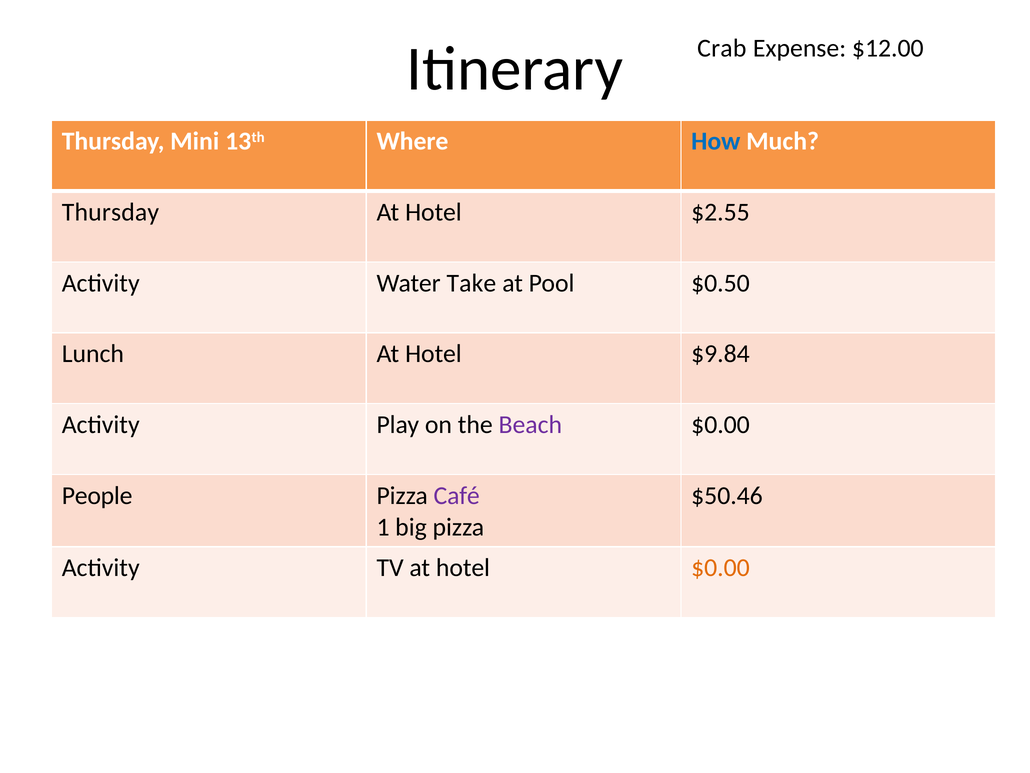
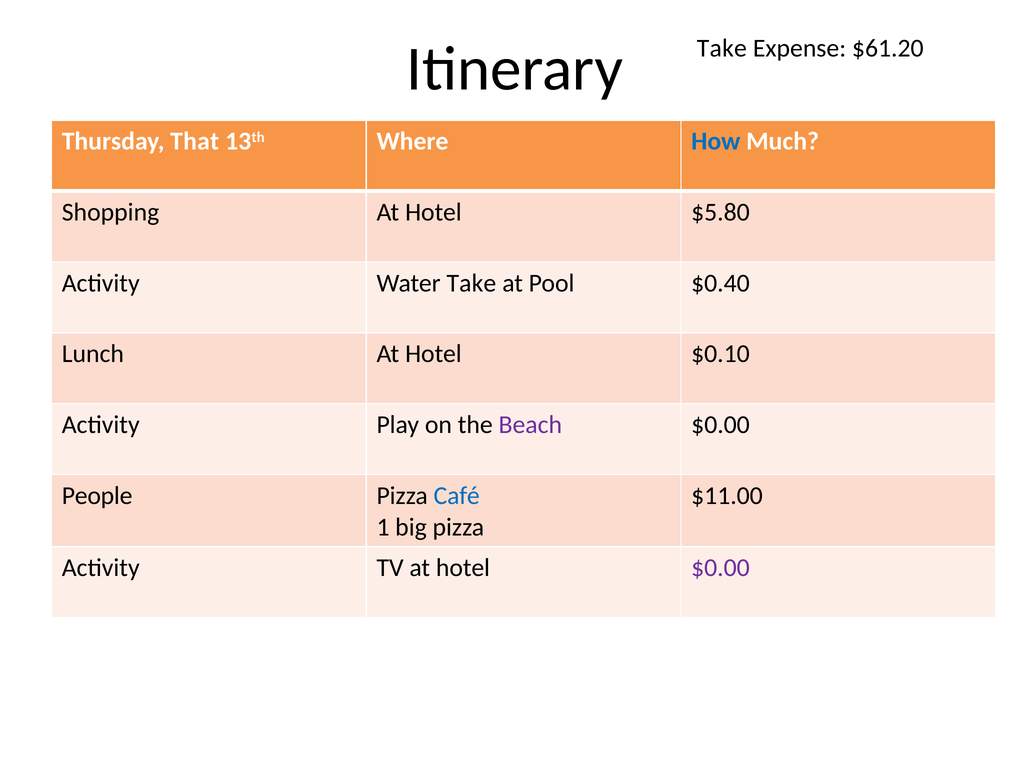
Itinerary Crab: Crab -> Take
$12.00: $12.00 -> $61.20
Mini: Mini -> That
Thursday at (110, 212): Thursday -> Shopping
$2.55: $2.55 -> $5.80
$0.50: $0.50 -> $0.40
$9.84: $9.84 -> $0.10
Café colour: purple -> blue
$50.46: $50.46 -> $11.00
$0.00 at (720, 567) colour: orange -> purple
